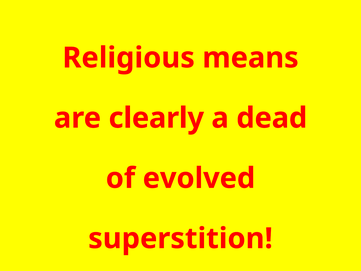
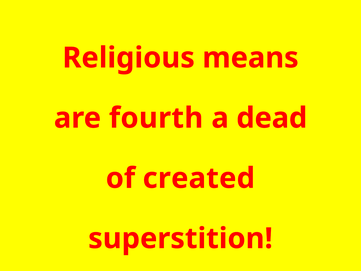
clearly: clearly -> fourth
evolved: evolved -> created
